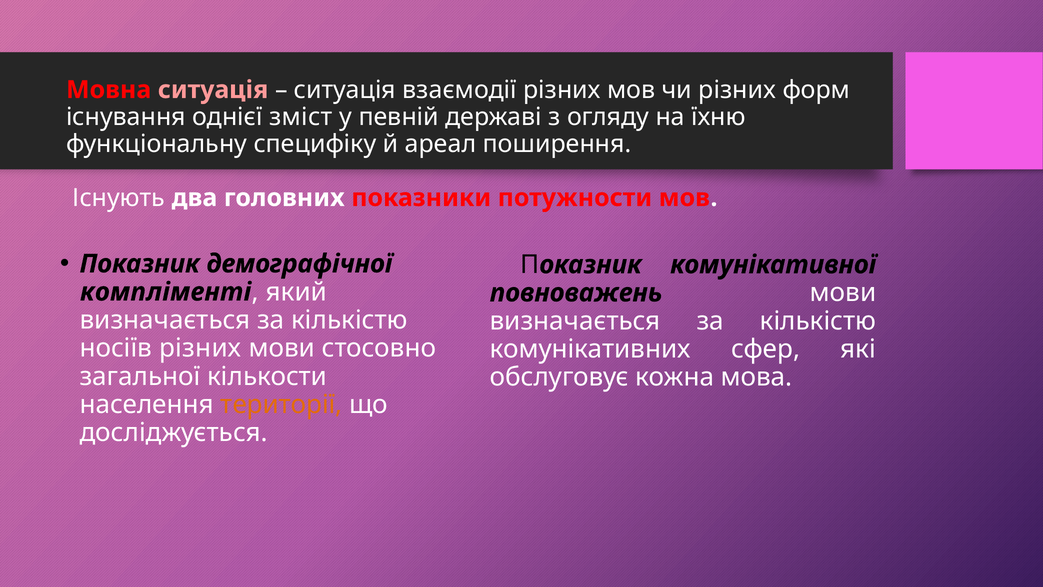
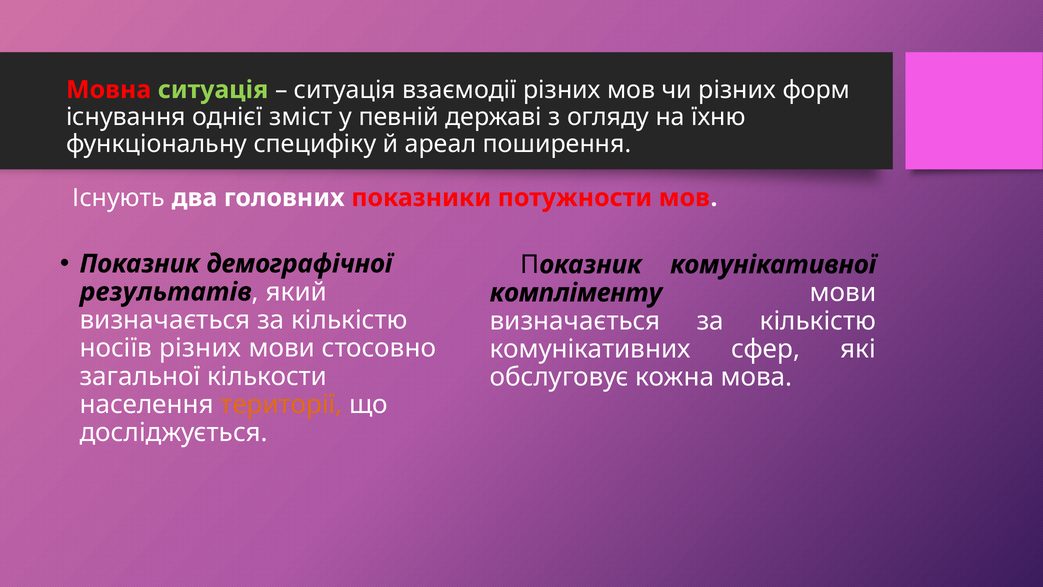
ситуація at (213, 90) colour: pink -> light green
компліменті: компліменті -> результатів
повноважень: повноважень -> компліменту
